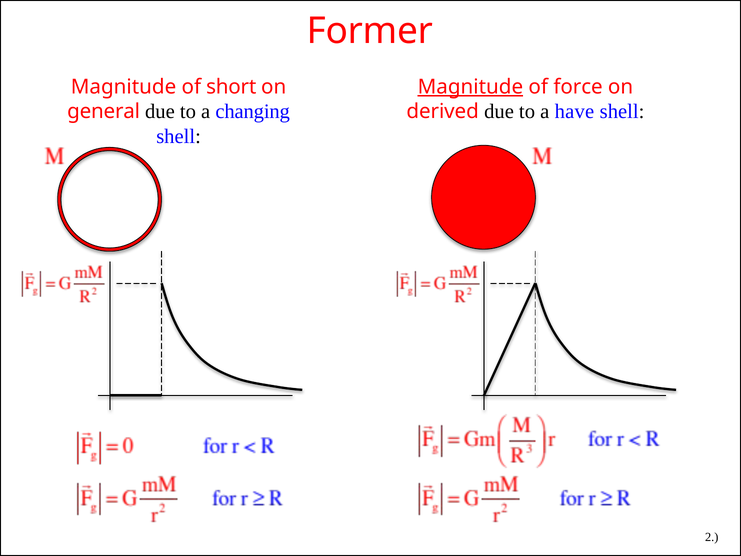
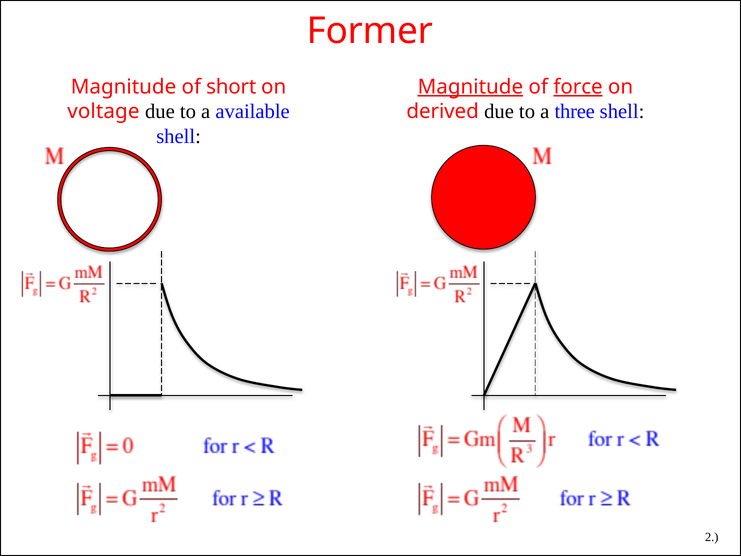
force underline: none -> present
general: general -> voltage
changing: changing -> available
have: have -> three
